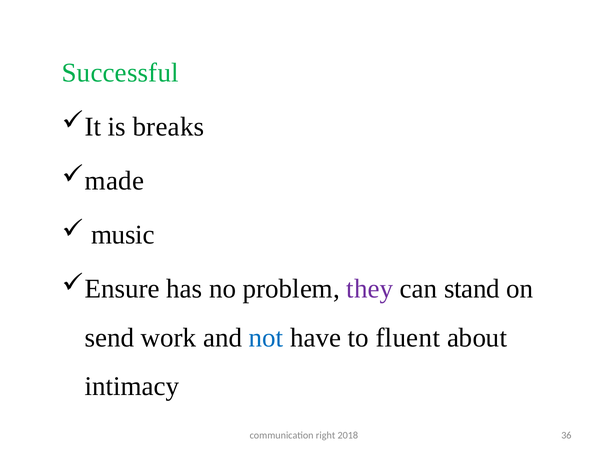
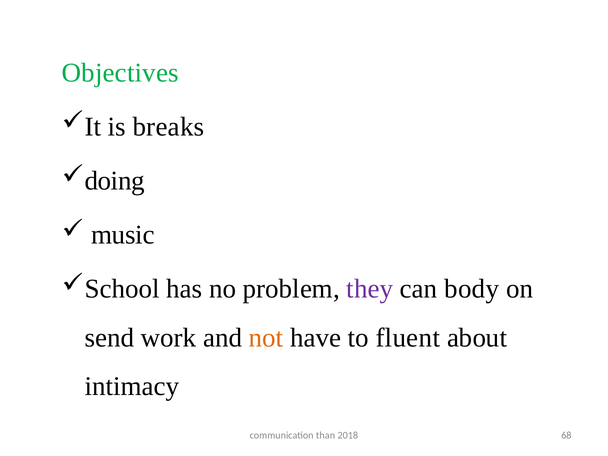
Successful: Successful -> Objectives
made: made -> doing
Ensure: Ensure -> School
stand: stand -> body
not colour: blue -> orange
right: right -> than
36: 36 -> 68
